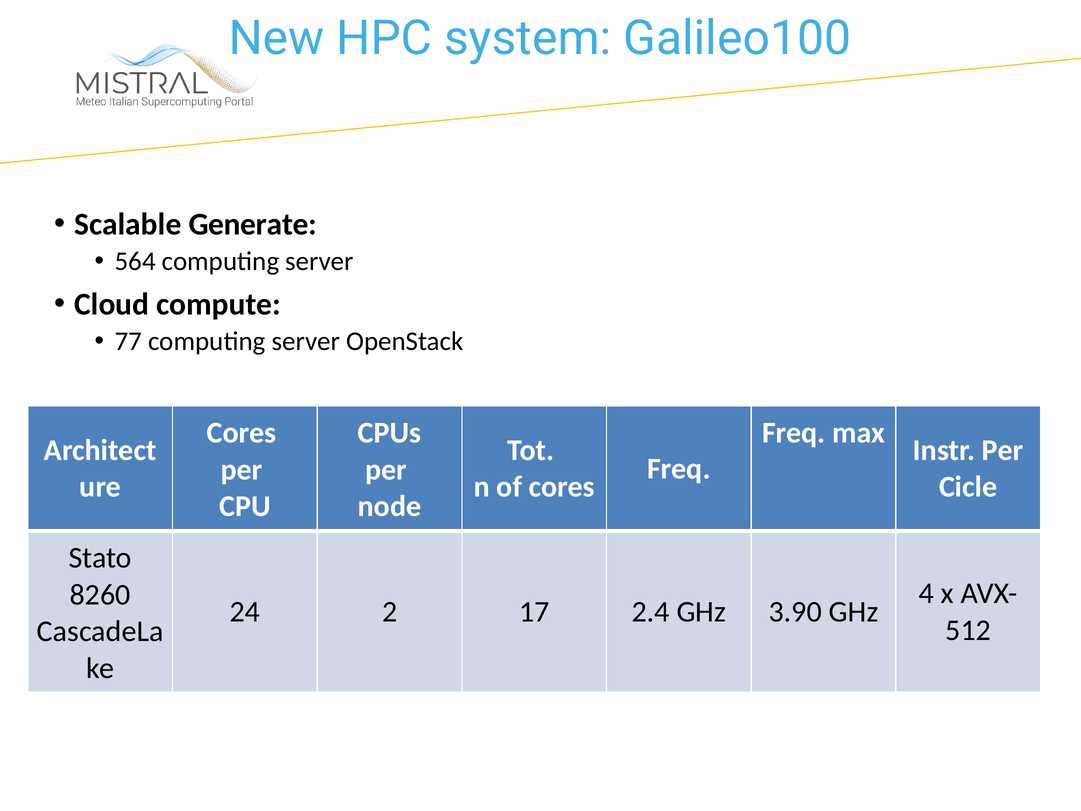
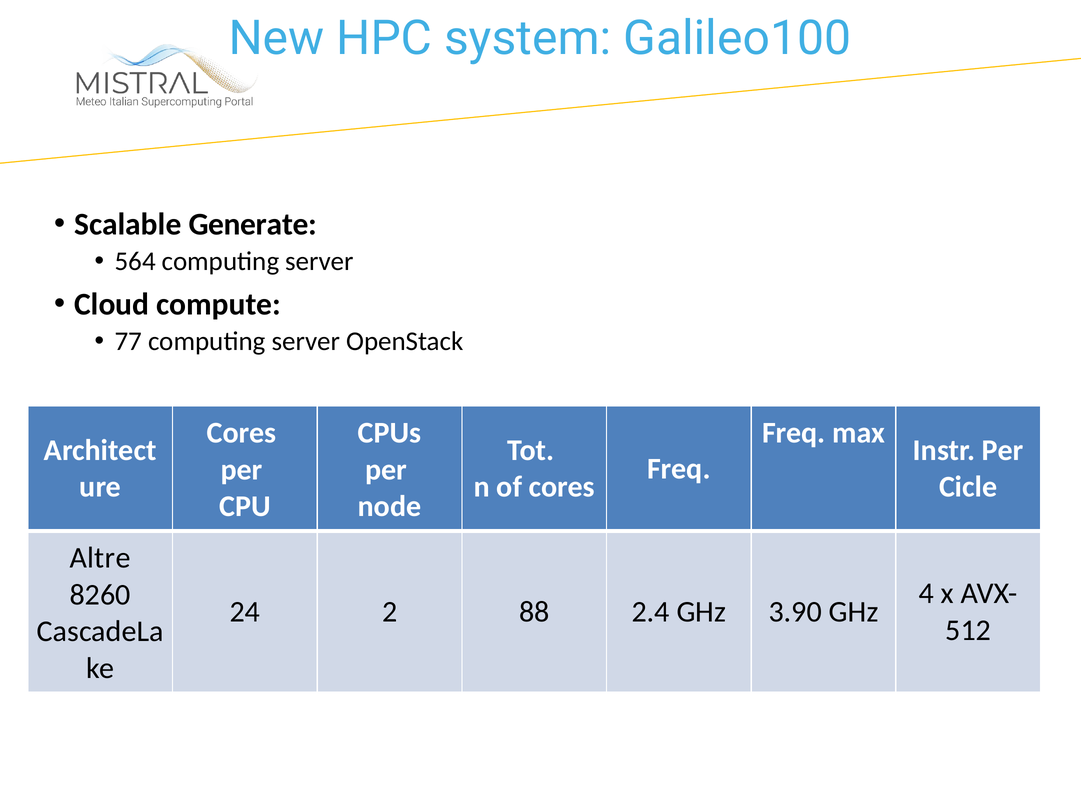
Stato: Stato -> Altre
17: 17 -> 88
